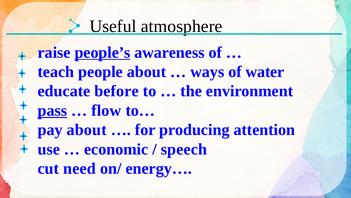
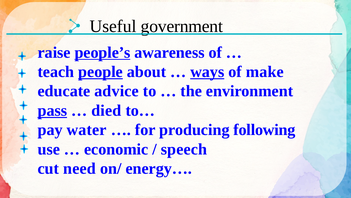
atmosphere: atmosphere -> government
people underline: none -> present
ways underline: none -> present
water: water -> make
before: before -> advice
flow: flow -> died
pay about: about -> water
attention: attention -> following
